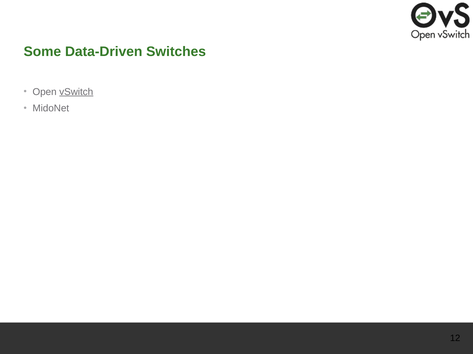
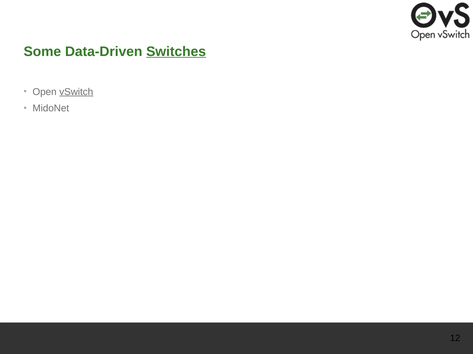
Switches underline: none -> present
